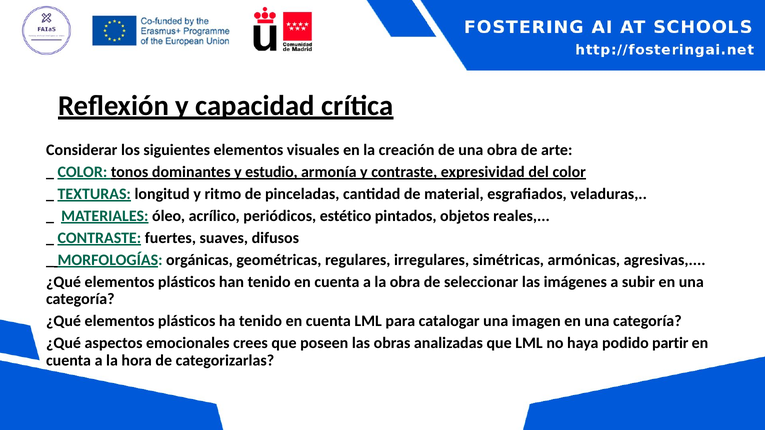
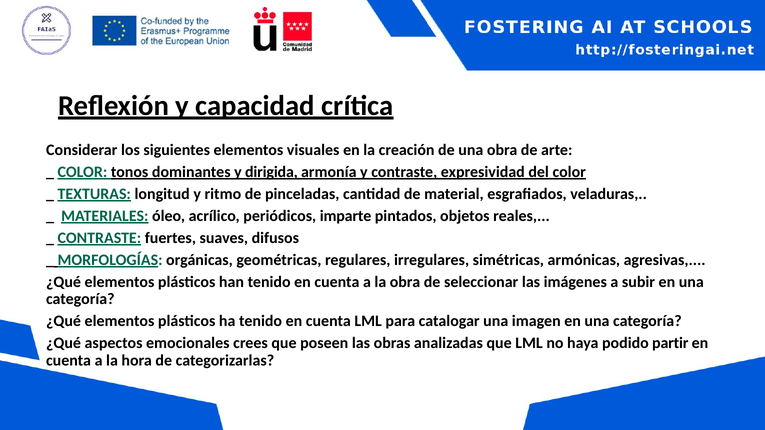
estudio: estudio -> dirigida
estético: estético -> imparte
